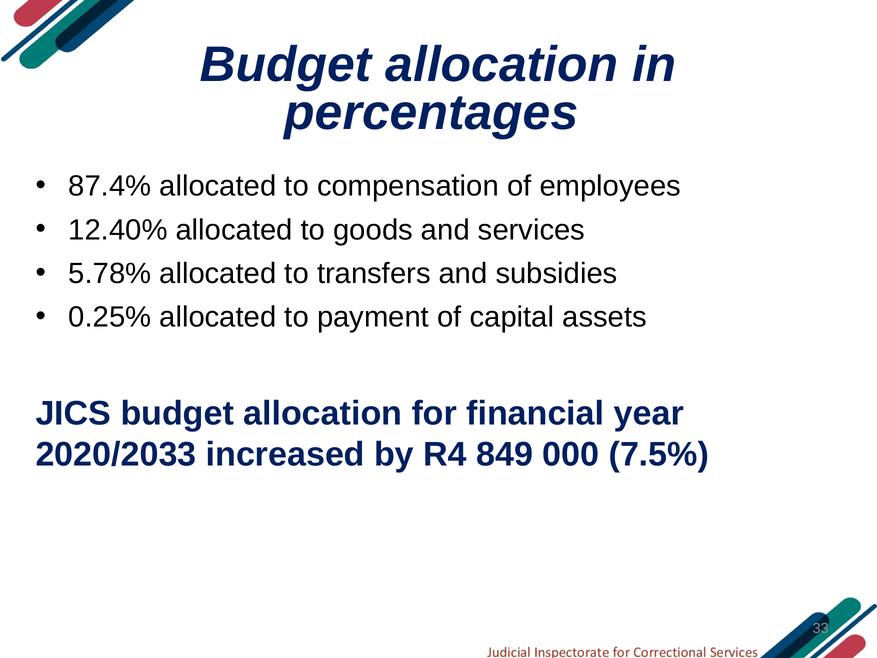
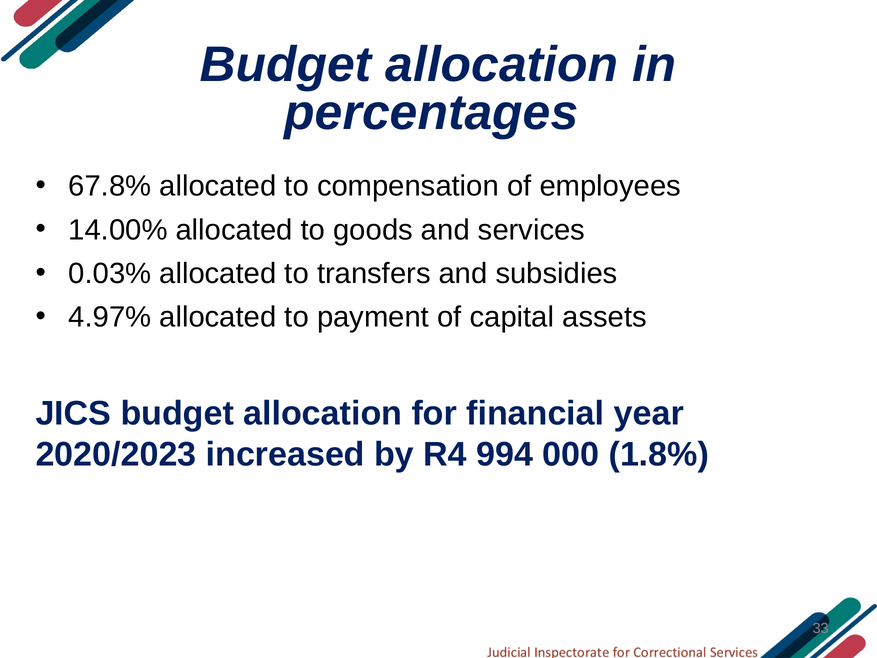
87.4%: 87.4% -> 67.8%
12.40%: 12.40% -> 14.00%
5.78%: 5.78% -> 0.03%
0.25%: 0.25% -> 4.97%
2020/2033: 2020/2033 -> 2020/2023
849: 849 -> 994
7.5%: 7.5% -> 1.8%
